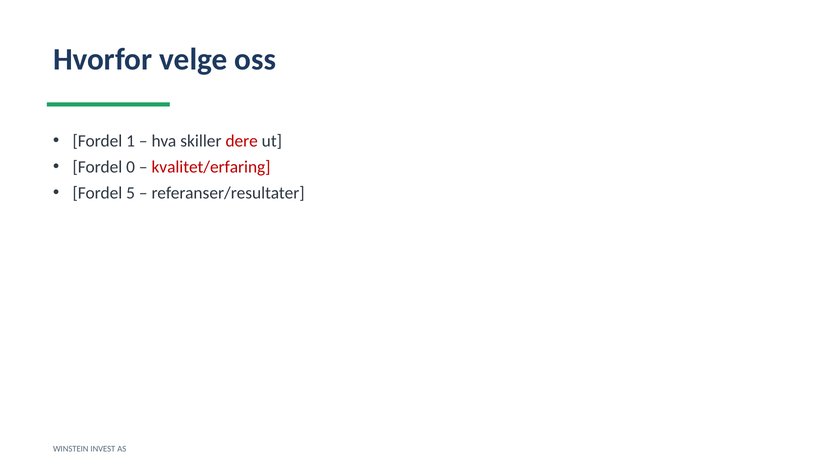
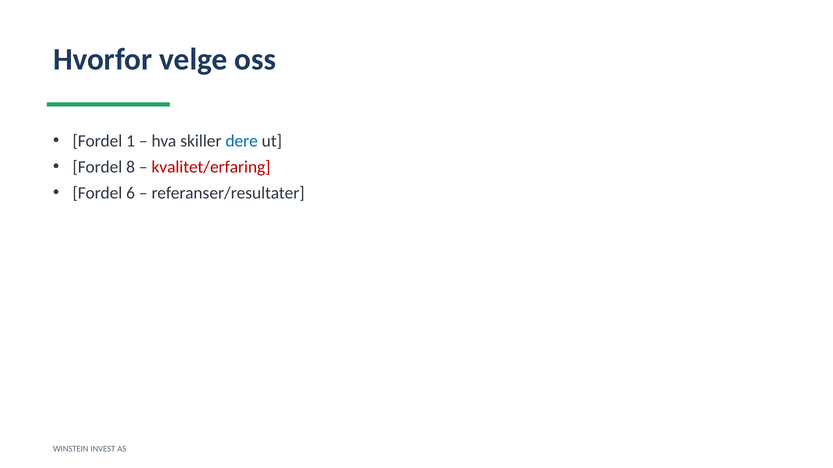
dere colour: red -> blue
0: 0 -> 8
5: 5 -> 6
